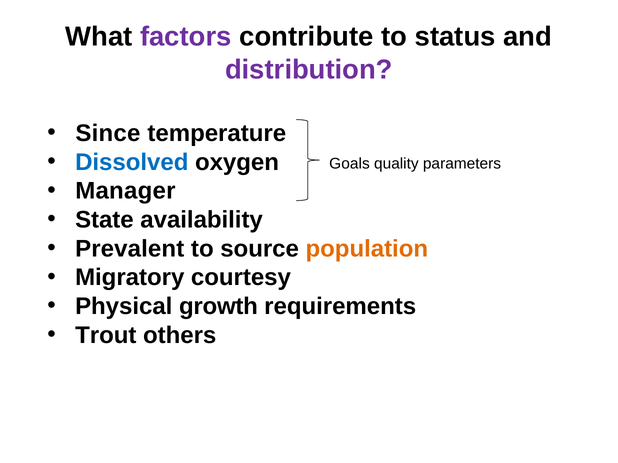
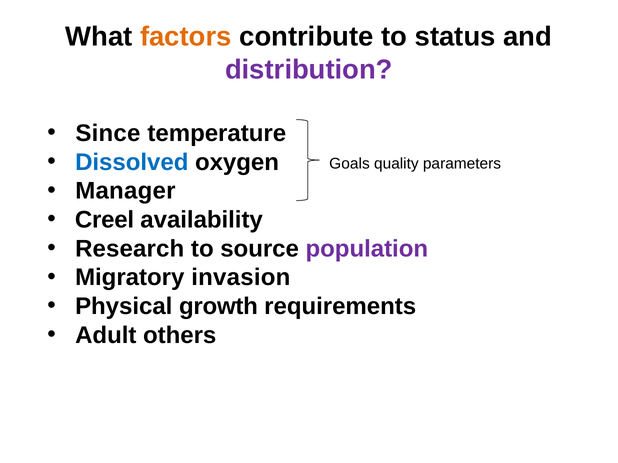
factors colour: purple -> orange
State: State -> Creel
Prevalent: Prevalent -> Research
population colour: orange -> purple
courtesy: courtesy -> invasion
Trout: Trout -> Adult
